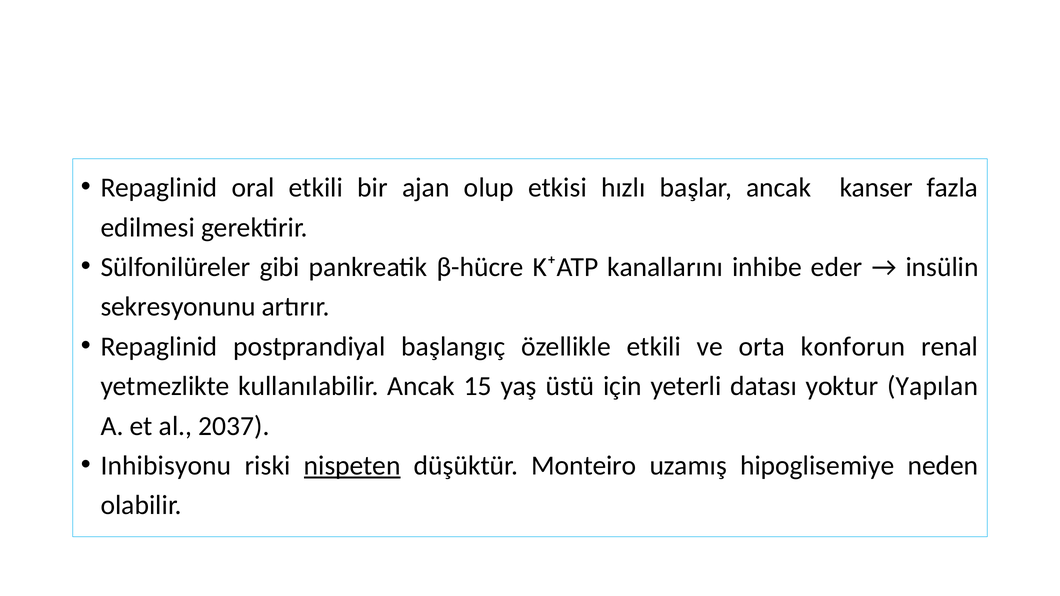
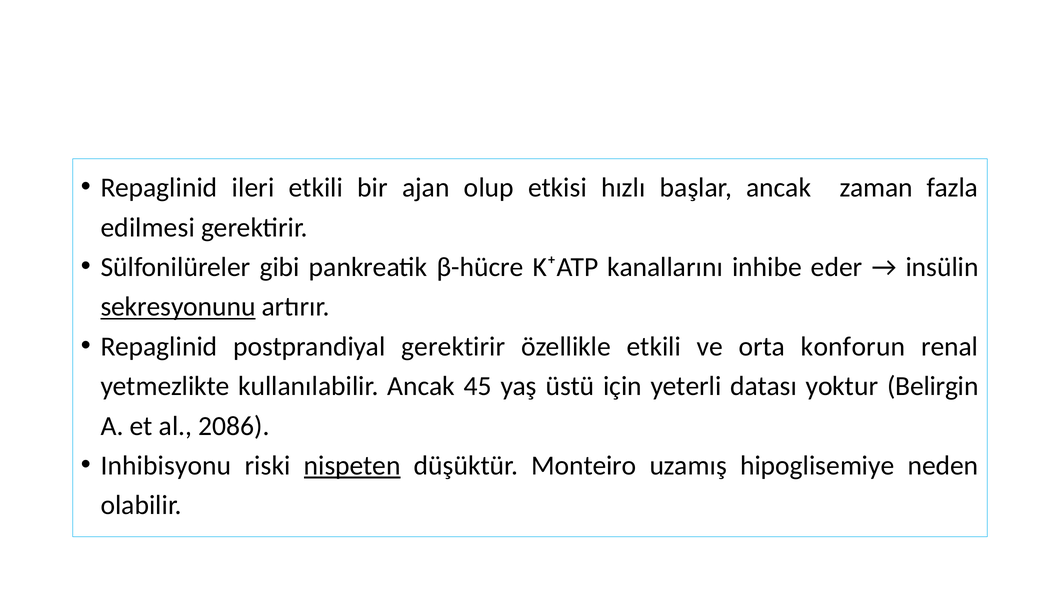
oral: oral -> ileri
kanser: kanser -> zaman
sekresyonunu underline: none -> present
postprandiyal başlangıç: başlangıç -> gerektirir
15: 15 -> 45
Yapılan: Yapılan -> Belirgin
2037: 2037 -> 2086
